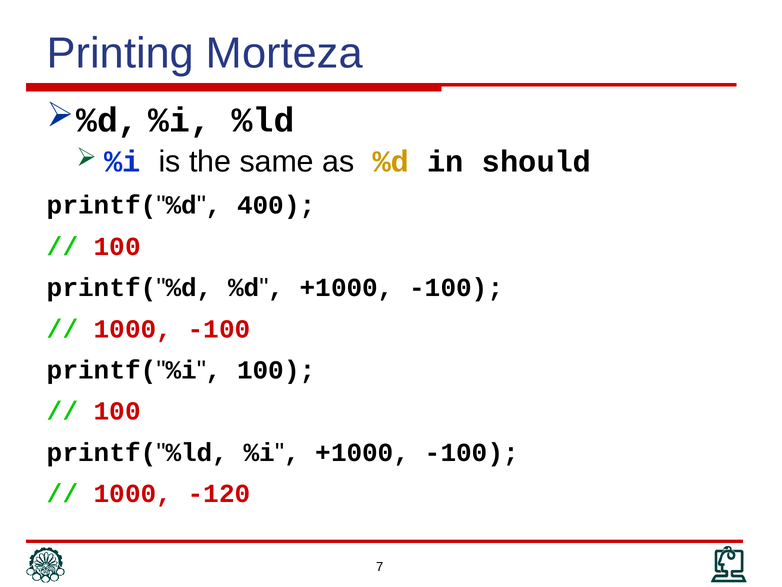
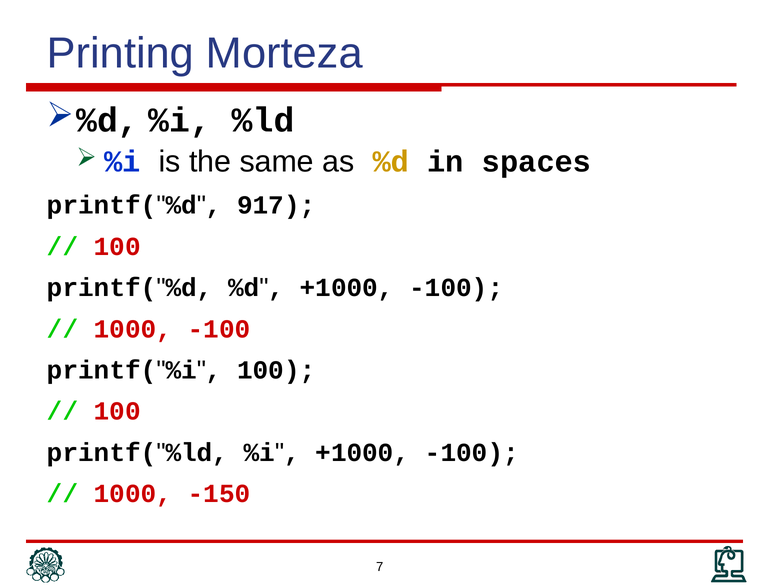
should: should -> spaces
400: 400 -> 917
-120: -120 -> -150
